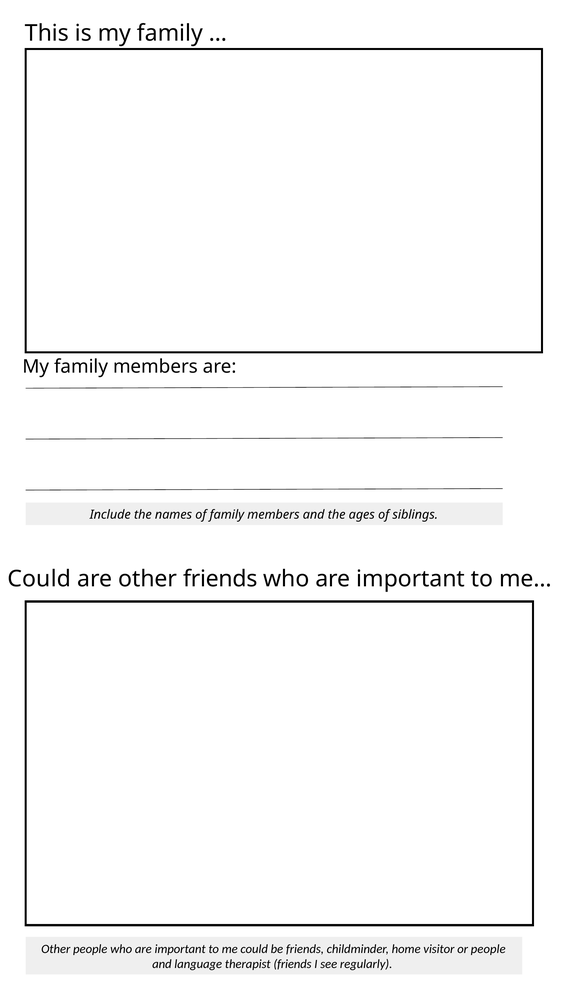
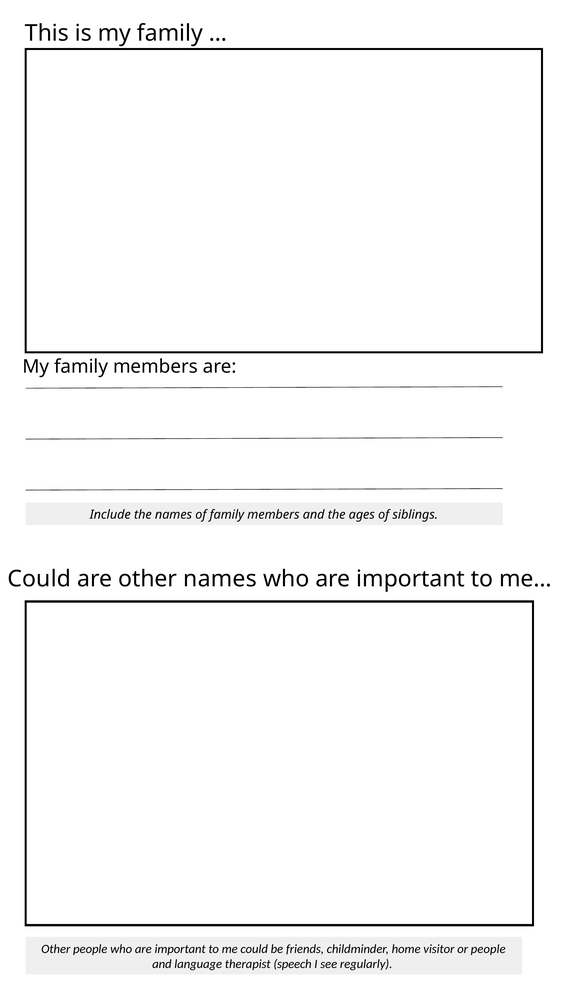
other friends: friends -> names
therapist friends: friends -> speech
